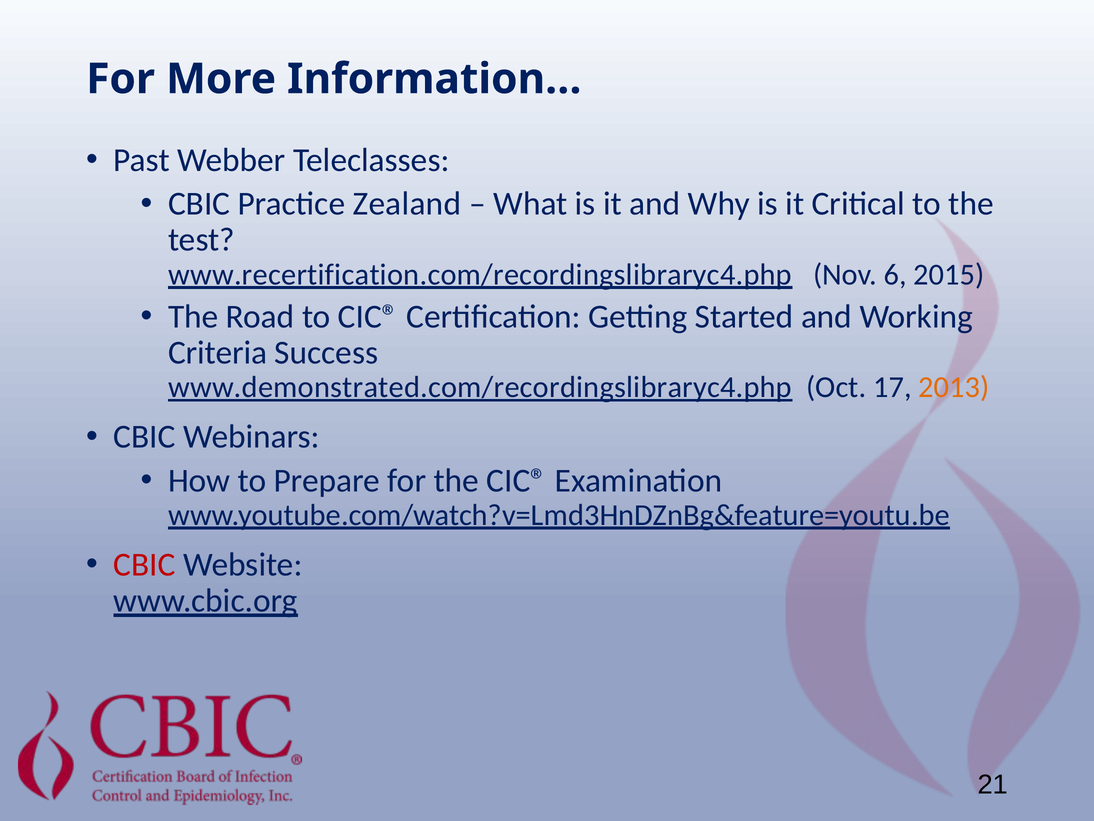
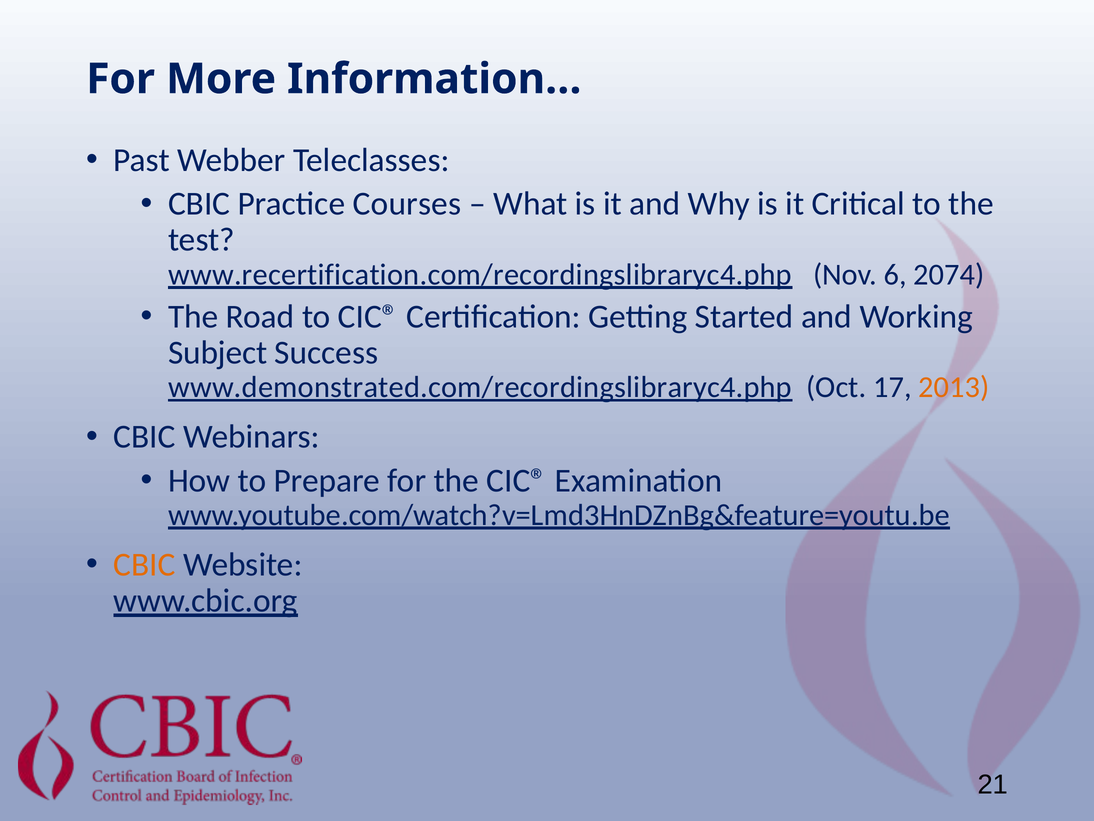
Zealand: Zealand -> Courses
2015: 2015 -> 2074
Criteria: Criteria -> Subject
CBIC at (145, 564) colour: red -> orange
